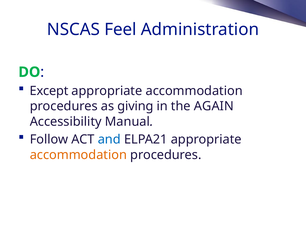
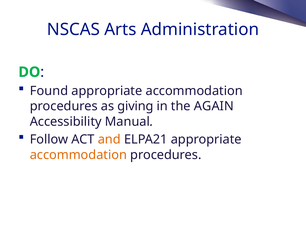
Feel: Feel -> Arts
Except: Except -> Found
and colour: blue -> orange
